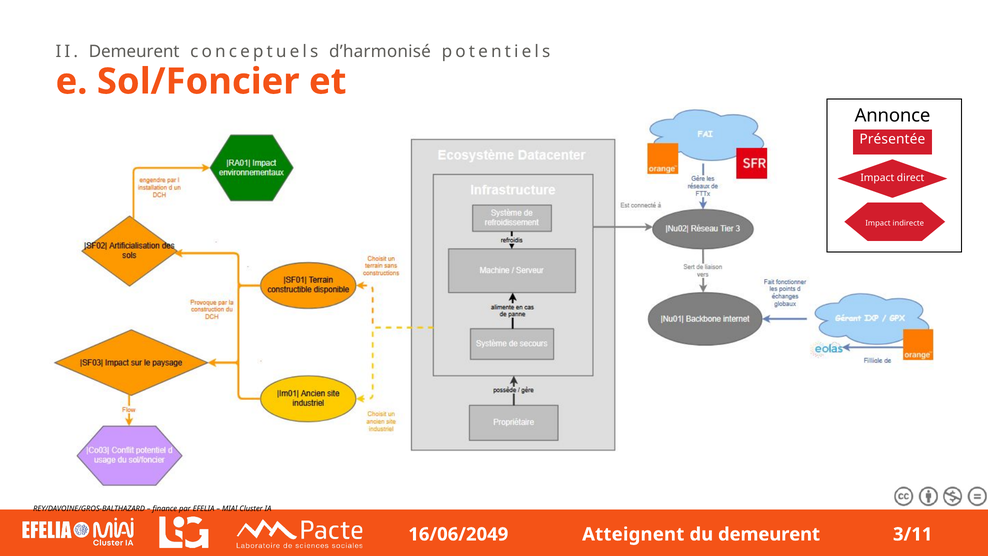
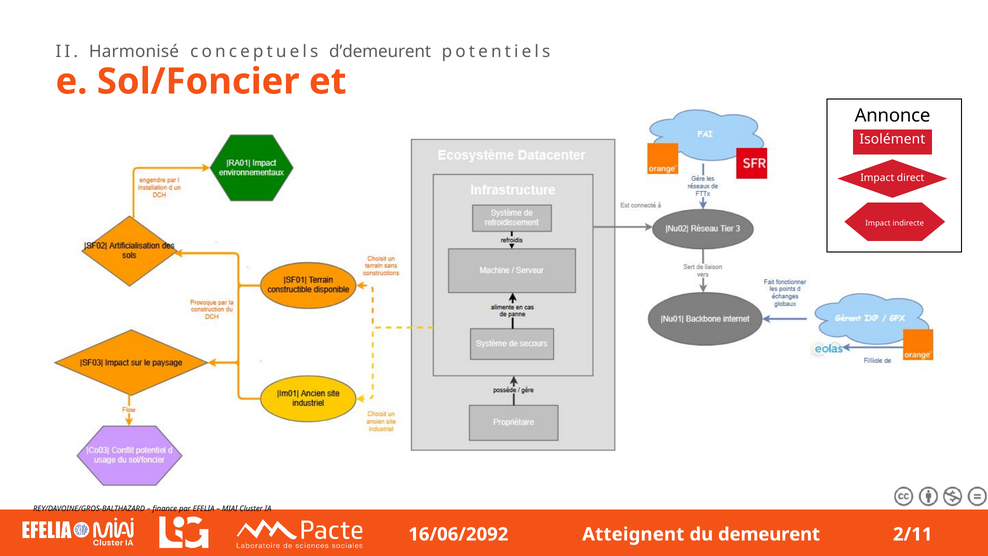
II Demeurent: Demeurent -> Harmonisé
d’harmonisé: d’harmonisé -> d’demeurent
Présentée: Présentée -> Isolément
16/06/2049: 16/06/2049 -> 16/06/2092
3/11: 3/11 -> 2/11
